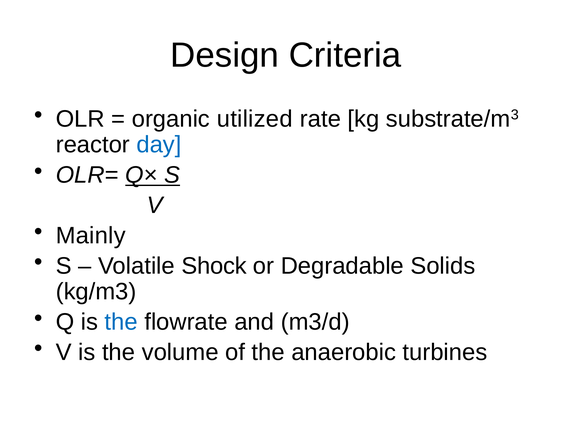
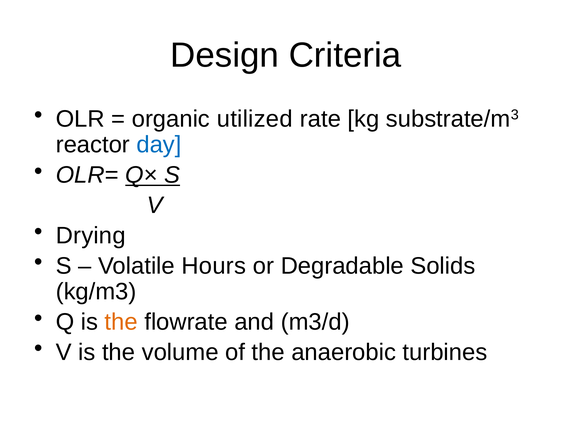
Mainly: Mainly -> Drying
Shock: Shock -> Hours
the at (121, 322) colour: blue -> orange
